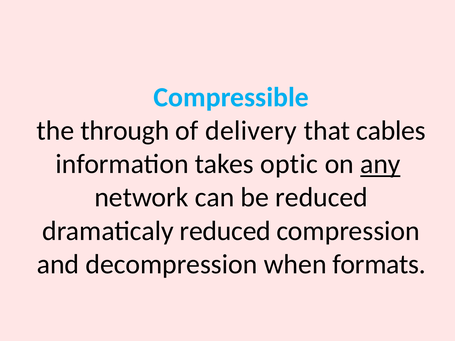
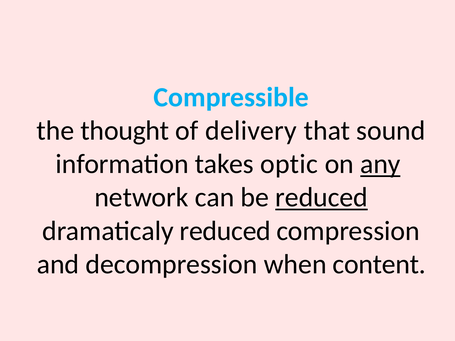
through: through -> thought
cables: cables -> sound
reduced at (322, 198) underline: none -> present
formats: formats -> content
